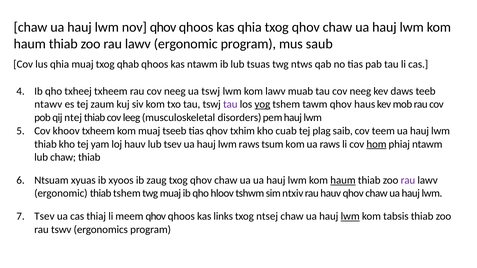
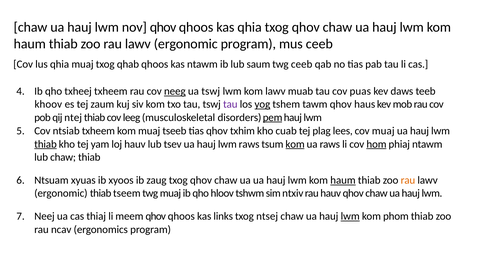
mus saub: saub -> ceeb
tsuas: tsuas -> saum
twg ntws: ntws -> ceeb
neeg at (175, 91) underline: none -> present
tau cov neeg: neeg -> puas
ntawv: ntawv -> khoov
pem underline: none -> present
khoov: khoov -> ntsiab
saib: saib -> lees
cov teem: teem -> muaj
thiab at (46, 144) underline: none -> present
kom at (295, 144) underline: none -> present
rau at (408, 180) colour: purple -> orange
thiab tshem: tshem -> tseem
Tsev at (44, 217): Tsev -> Neej
tabsis: tabsis -> phom
tswv: tswv -> ncav
